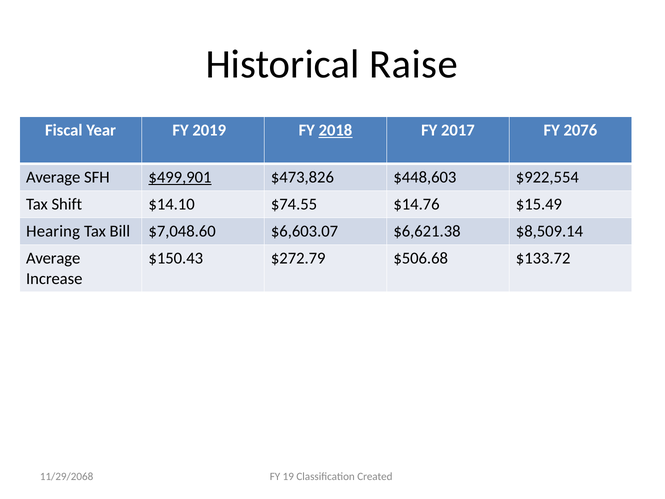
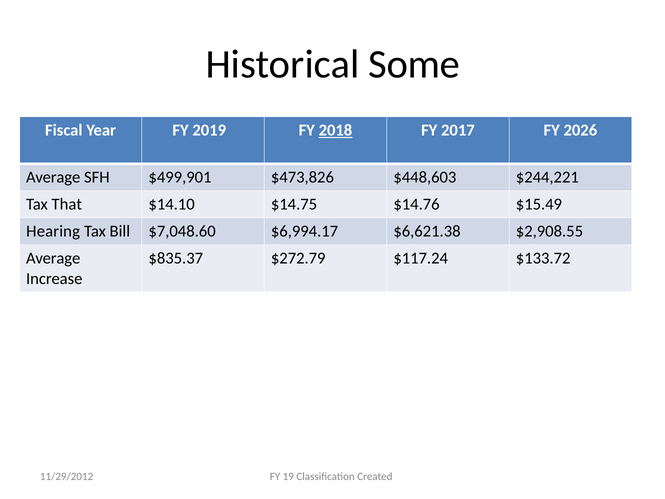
Raise: Raise -> Some
2076: 2076 -> 2026
$499,901 underline: present -> none
$922,554: $922,554 -> $244,221
Shift: Shift -> That
$74.55: $74.55 -> $14.75
$6,603.07: $6,603.07 -> $6,994.17
$8,509.14: $8,509.14 -> $2,908.55
$150.43: $150.43 -> $835.37
$506.68: $506.68 -> $117.24
11/29/2068: 11/29/2068 -> 11/29/2012
